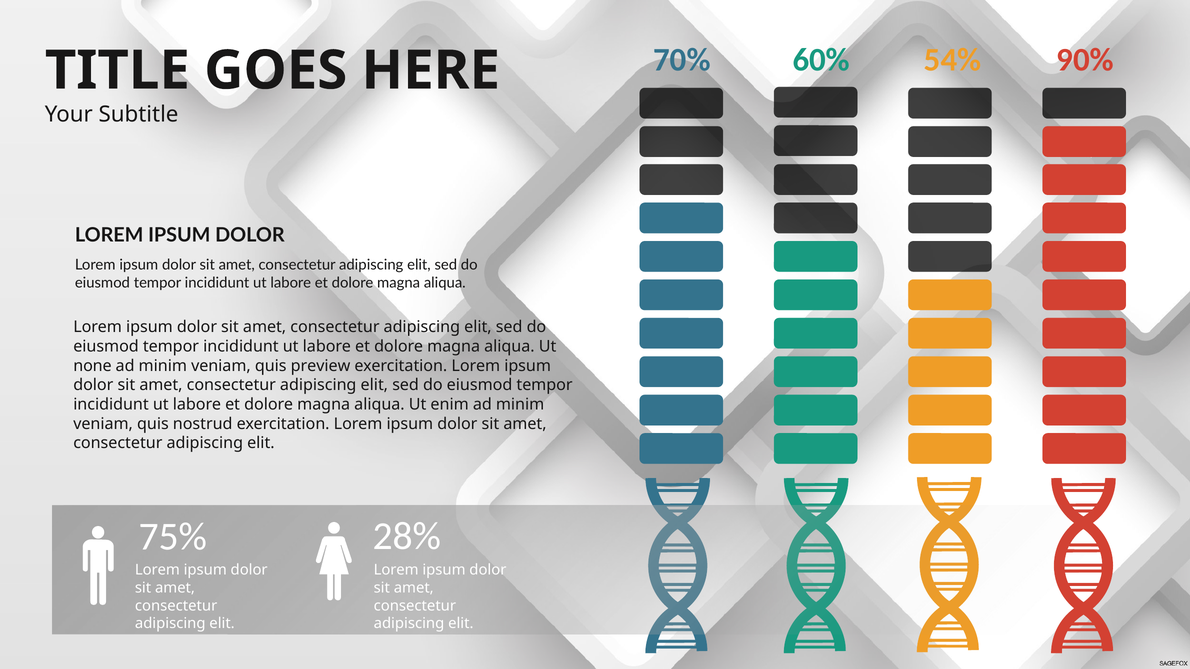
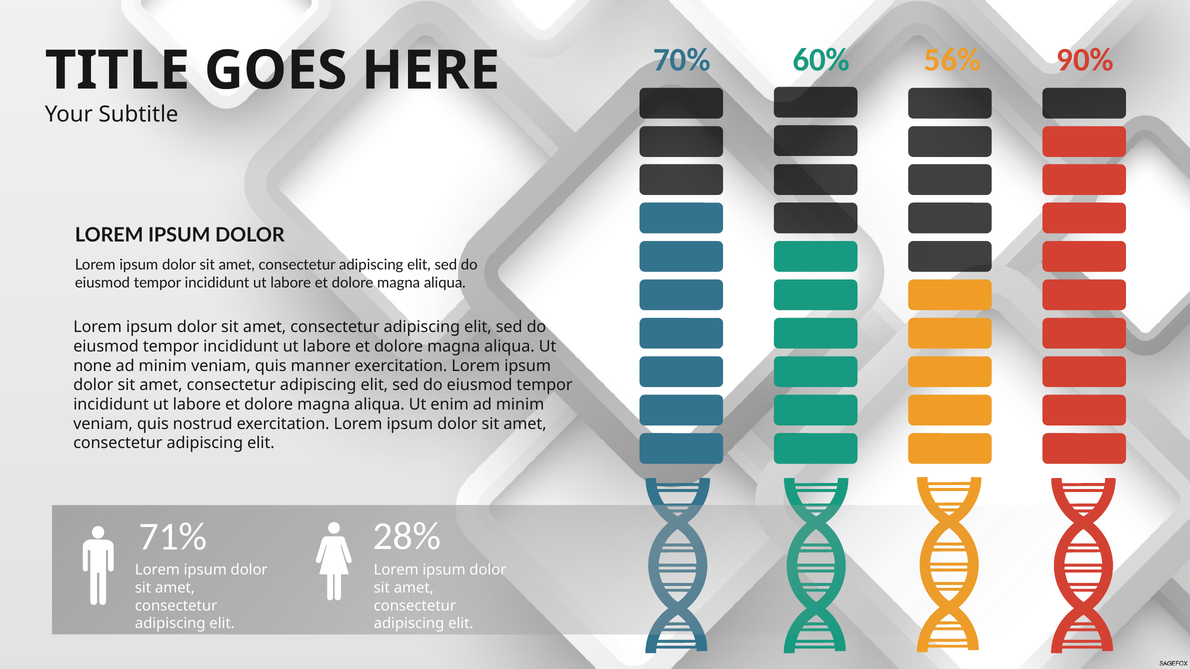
54%: 54% -> 56%
preview: preview -> manner
75%: 75% -> 71%
